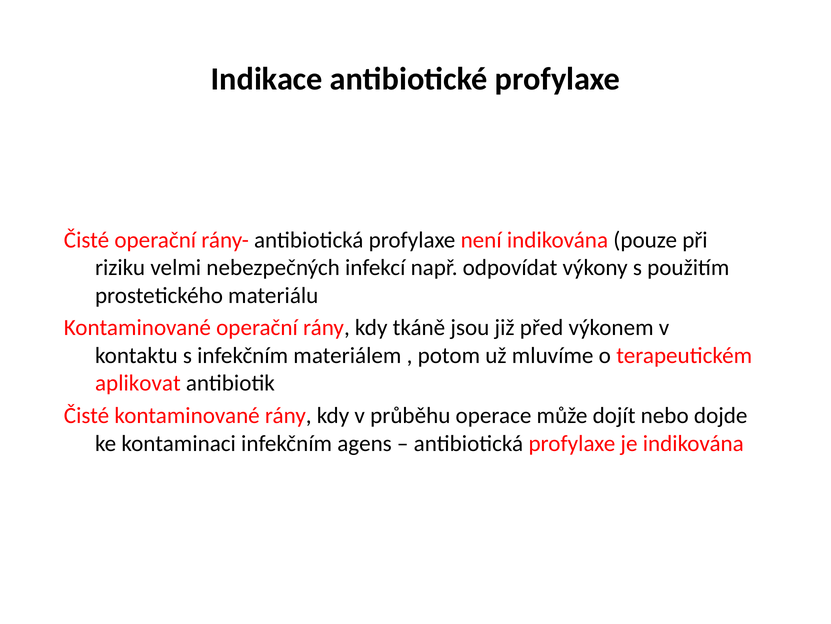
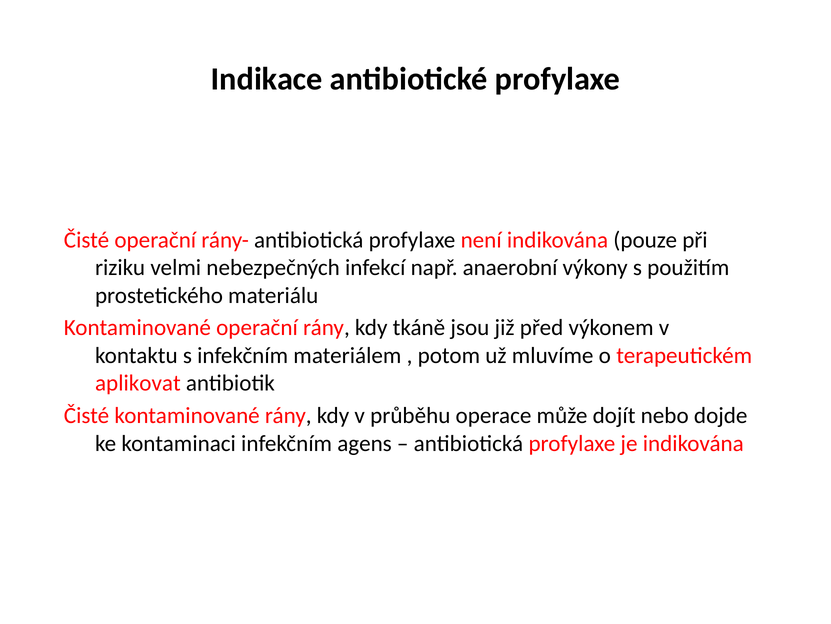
odpovídat: odpovídat -> anaerobní
